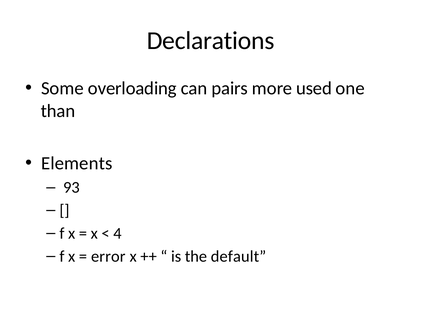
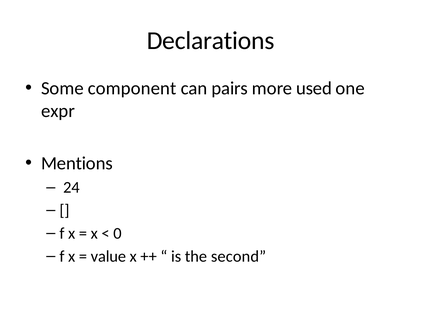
overloading: overloading -> component
than: than -> expr
Elements: Elements -> Mentions
93: 93 -> 24
4: 4 -> 0
error: error -> value
default: default -> second
